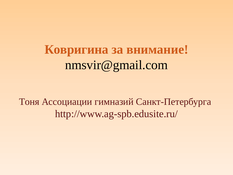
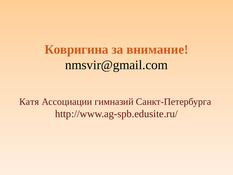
Тоня: Тоня -> Катя
